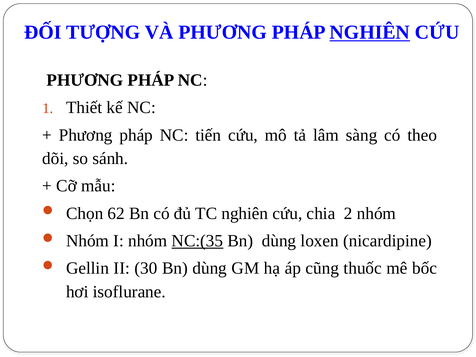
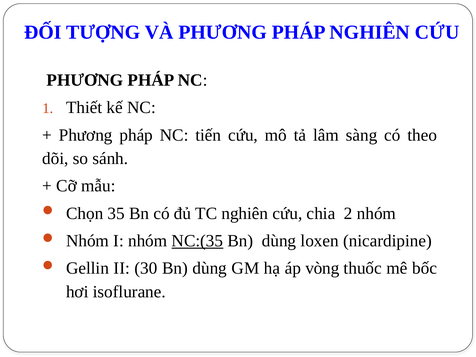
NGHIÊN at (370, 32) underline: present -> none
62: 62 -> 35
cũng: cũng -> vòng
